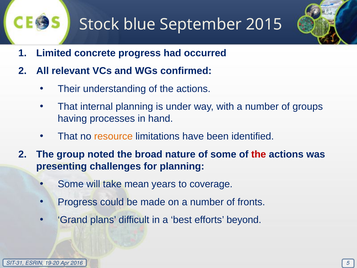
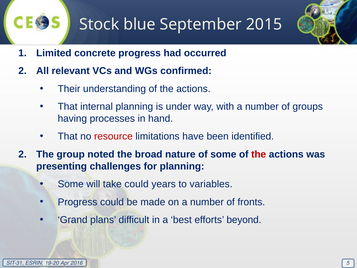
resource colour: orange -> red
take mean: mean -> could
coverage: coverage -> variables
